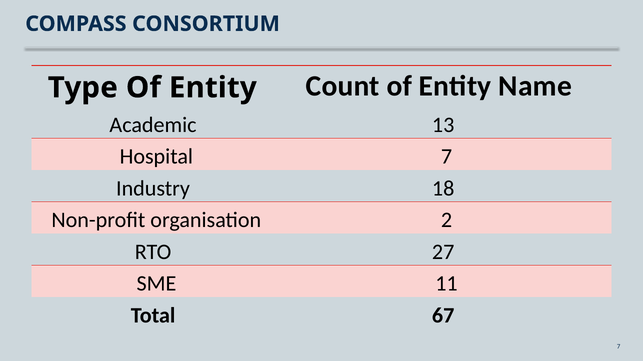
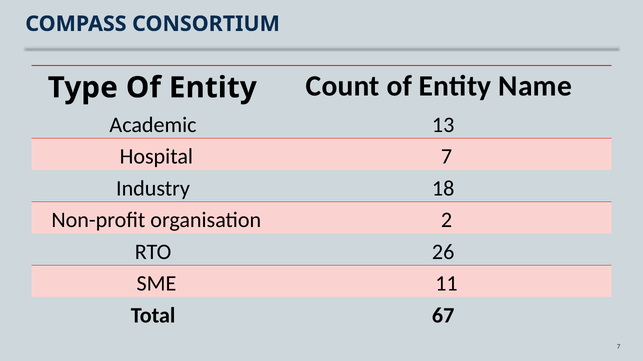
27: 27 -> 26
